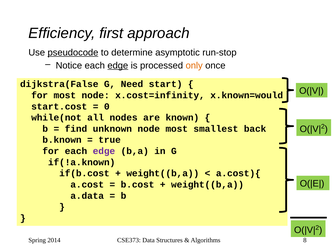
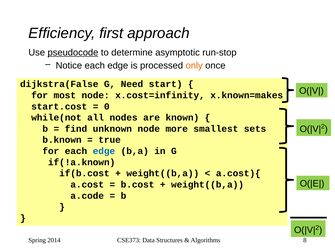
edge at (118, 66) underline: present -> none
x.known=would: x.known=would -> x.known=makes
node most: most -> more
back: back -> sets
edge at (104, 151) colour: purple -> blue
a.data: a.data -> a.code
